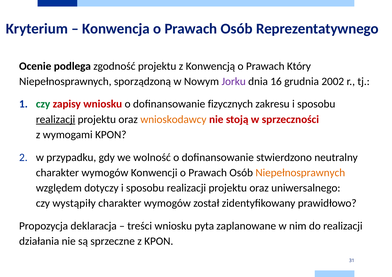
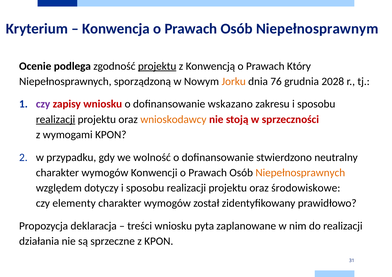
Reprezentatywnego: Reprezentatywnego -> Niepełnosprawnym
projektu at (157, 66) underline: none -> present
Jorku colour: purple -> orange
16: 16 -> 76
2002: 2002 -> 2028
czy at (43, 104) colour: green -> purple
fizycznych: fizycznych -> wskazano
uniwersalnego: uniwersalnego -> środowiskowe
wystąpiły: wystąpiły -> elementy
